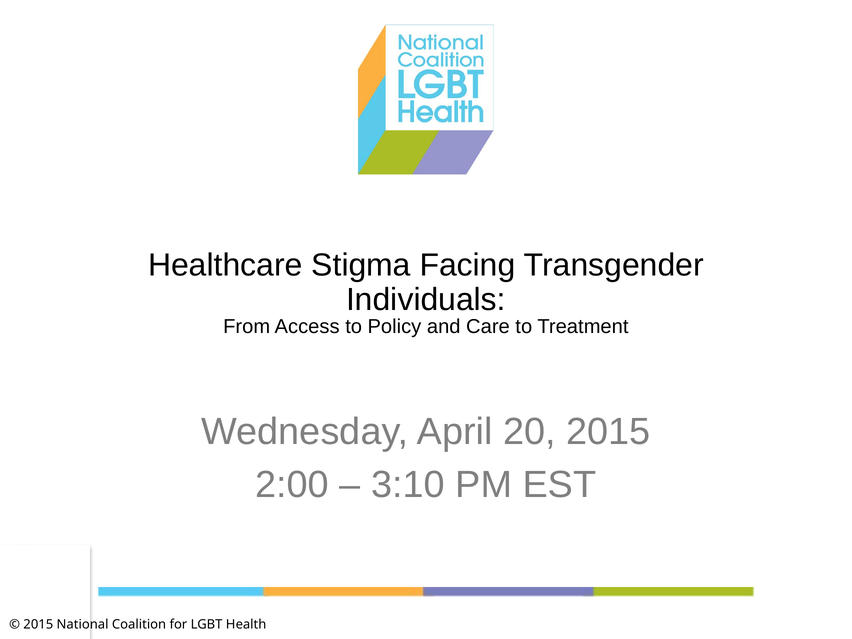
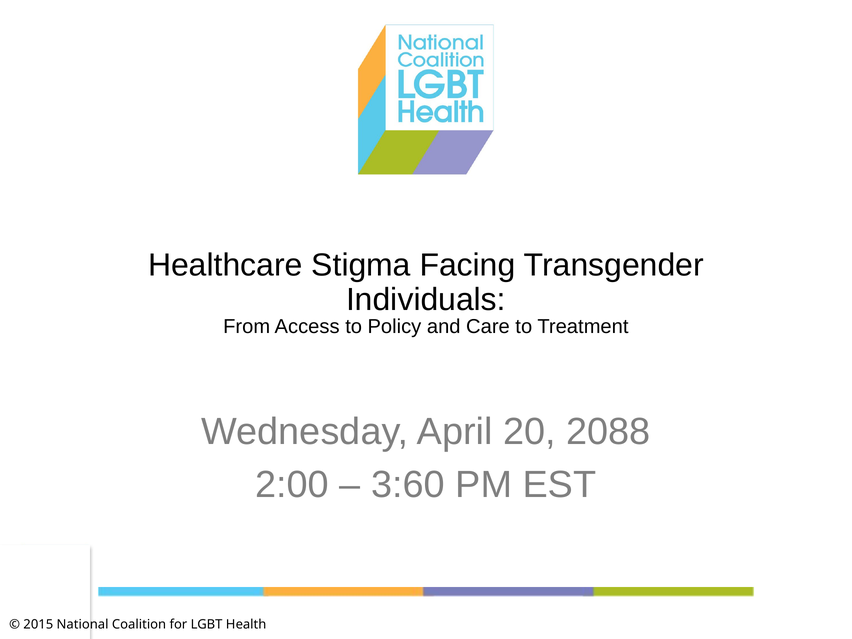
20 2015: 2015 -> 2088
3:10: 3:10 -> 3:60
